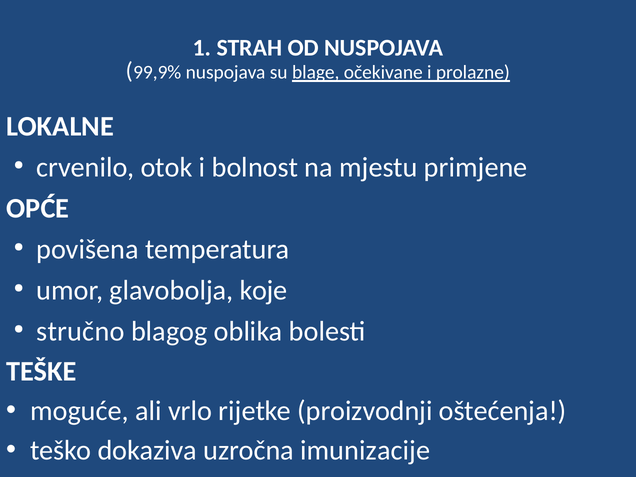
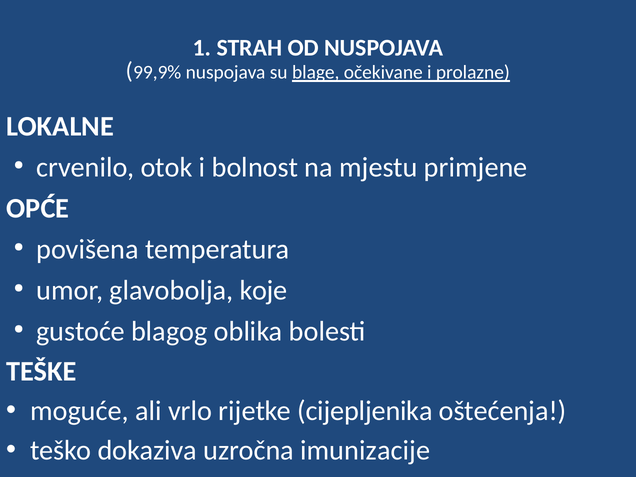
stručno: stručno -> gustoće
proizvodnji: proizvodnji -> cijepljenika
